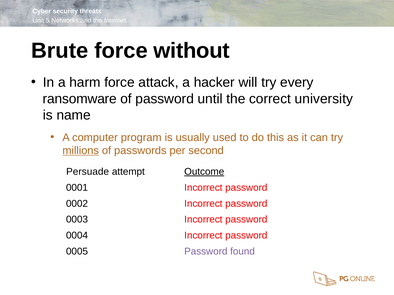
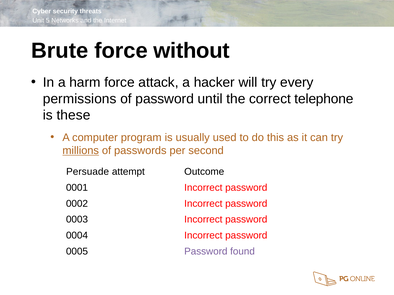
ransomware: ransomware -> permissions
university: university -> telephone
name: name -> these
Outcome underline: present -> none
